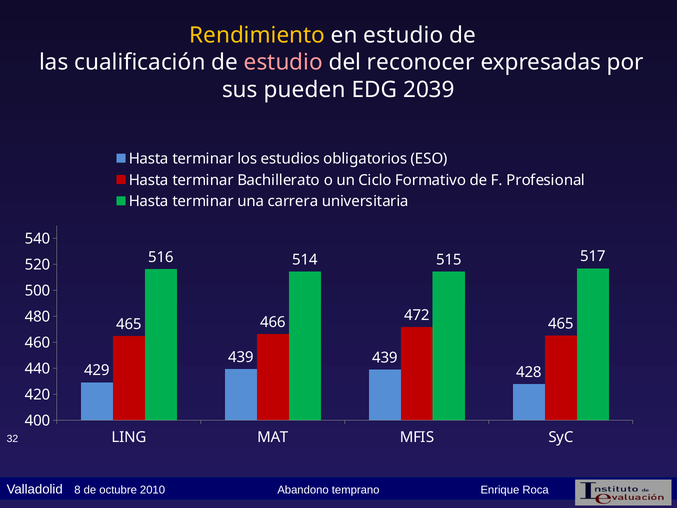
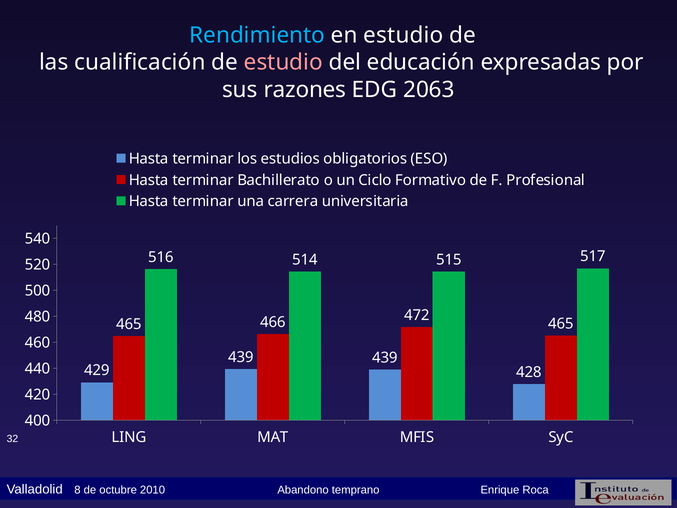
Rendimiento colour: yellow -> light blue
reconocer: reconocer -> educación
pueden: pueden -> razones
2039: 2039 -> 2063
